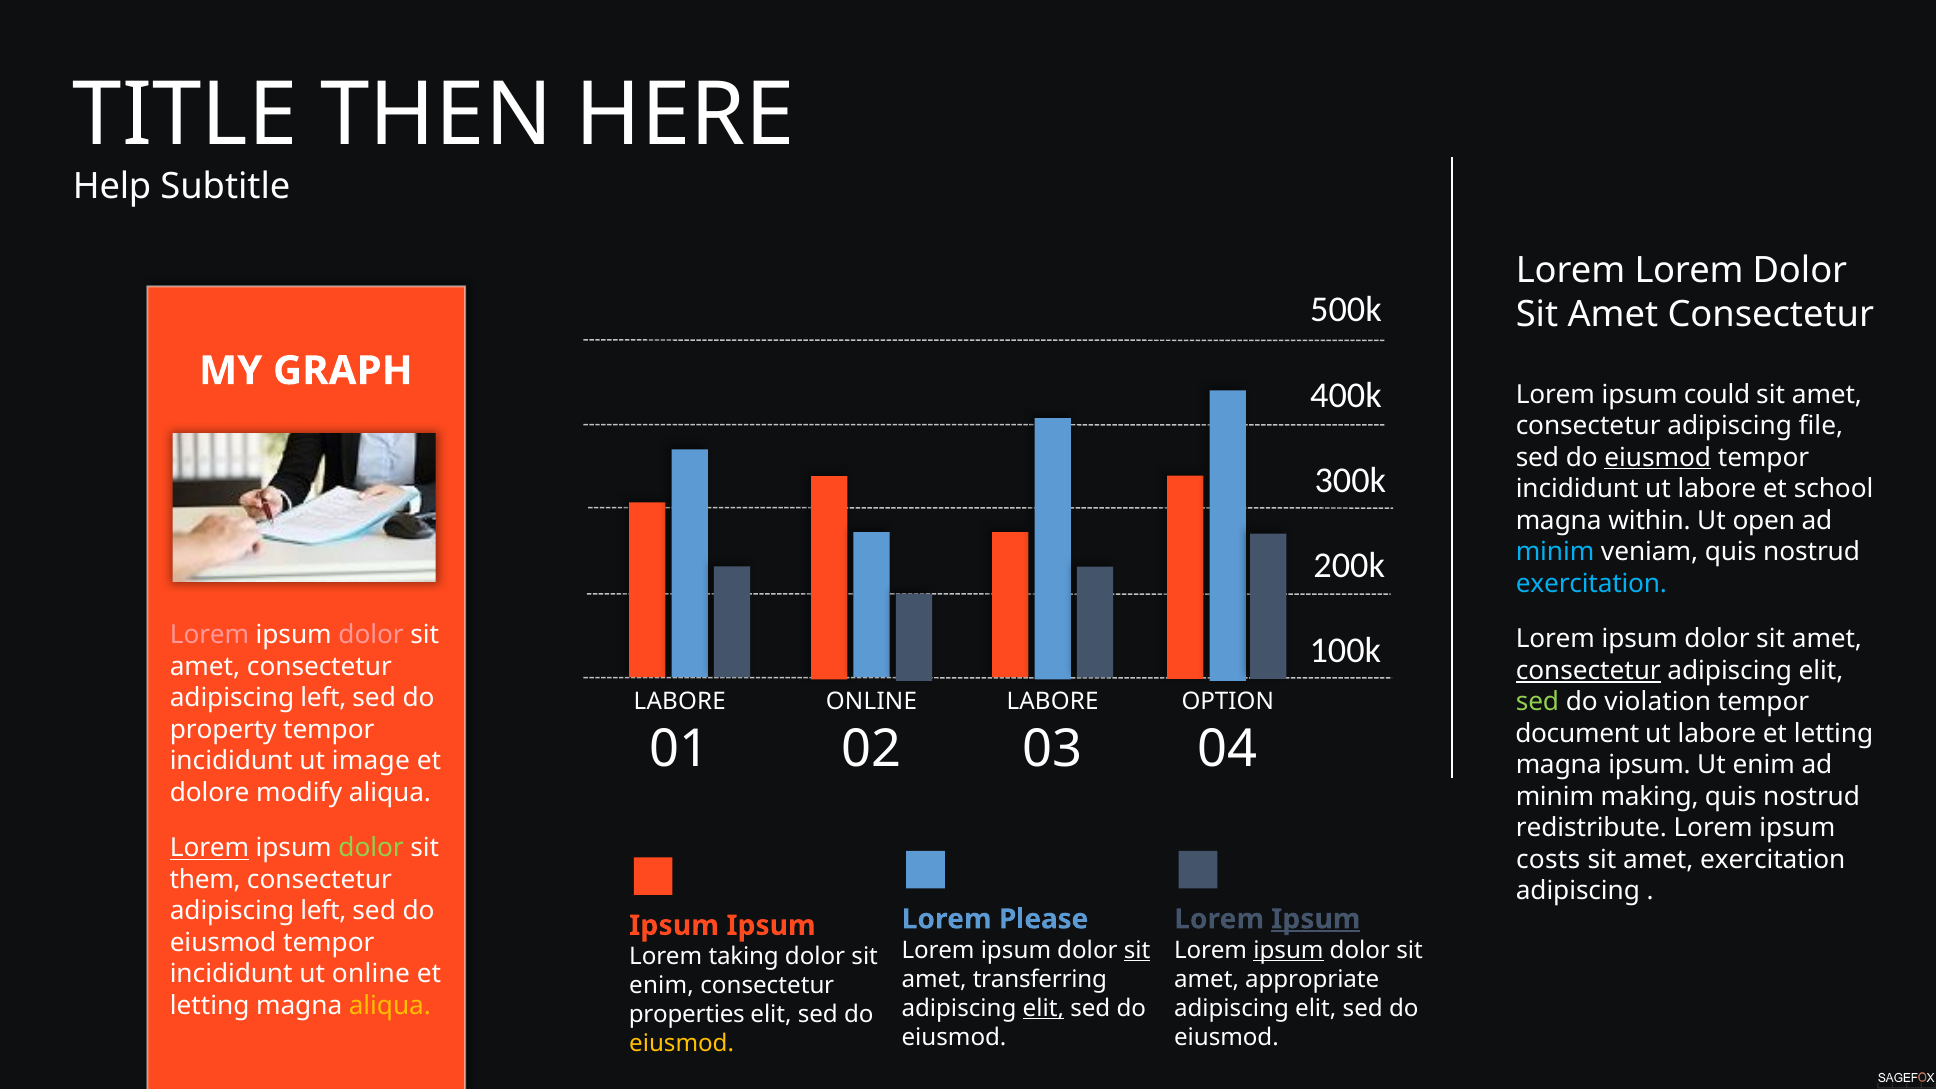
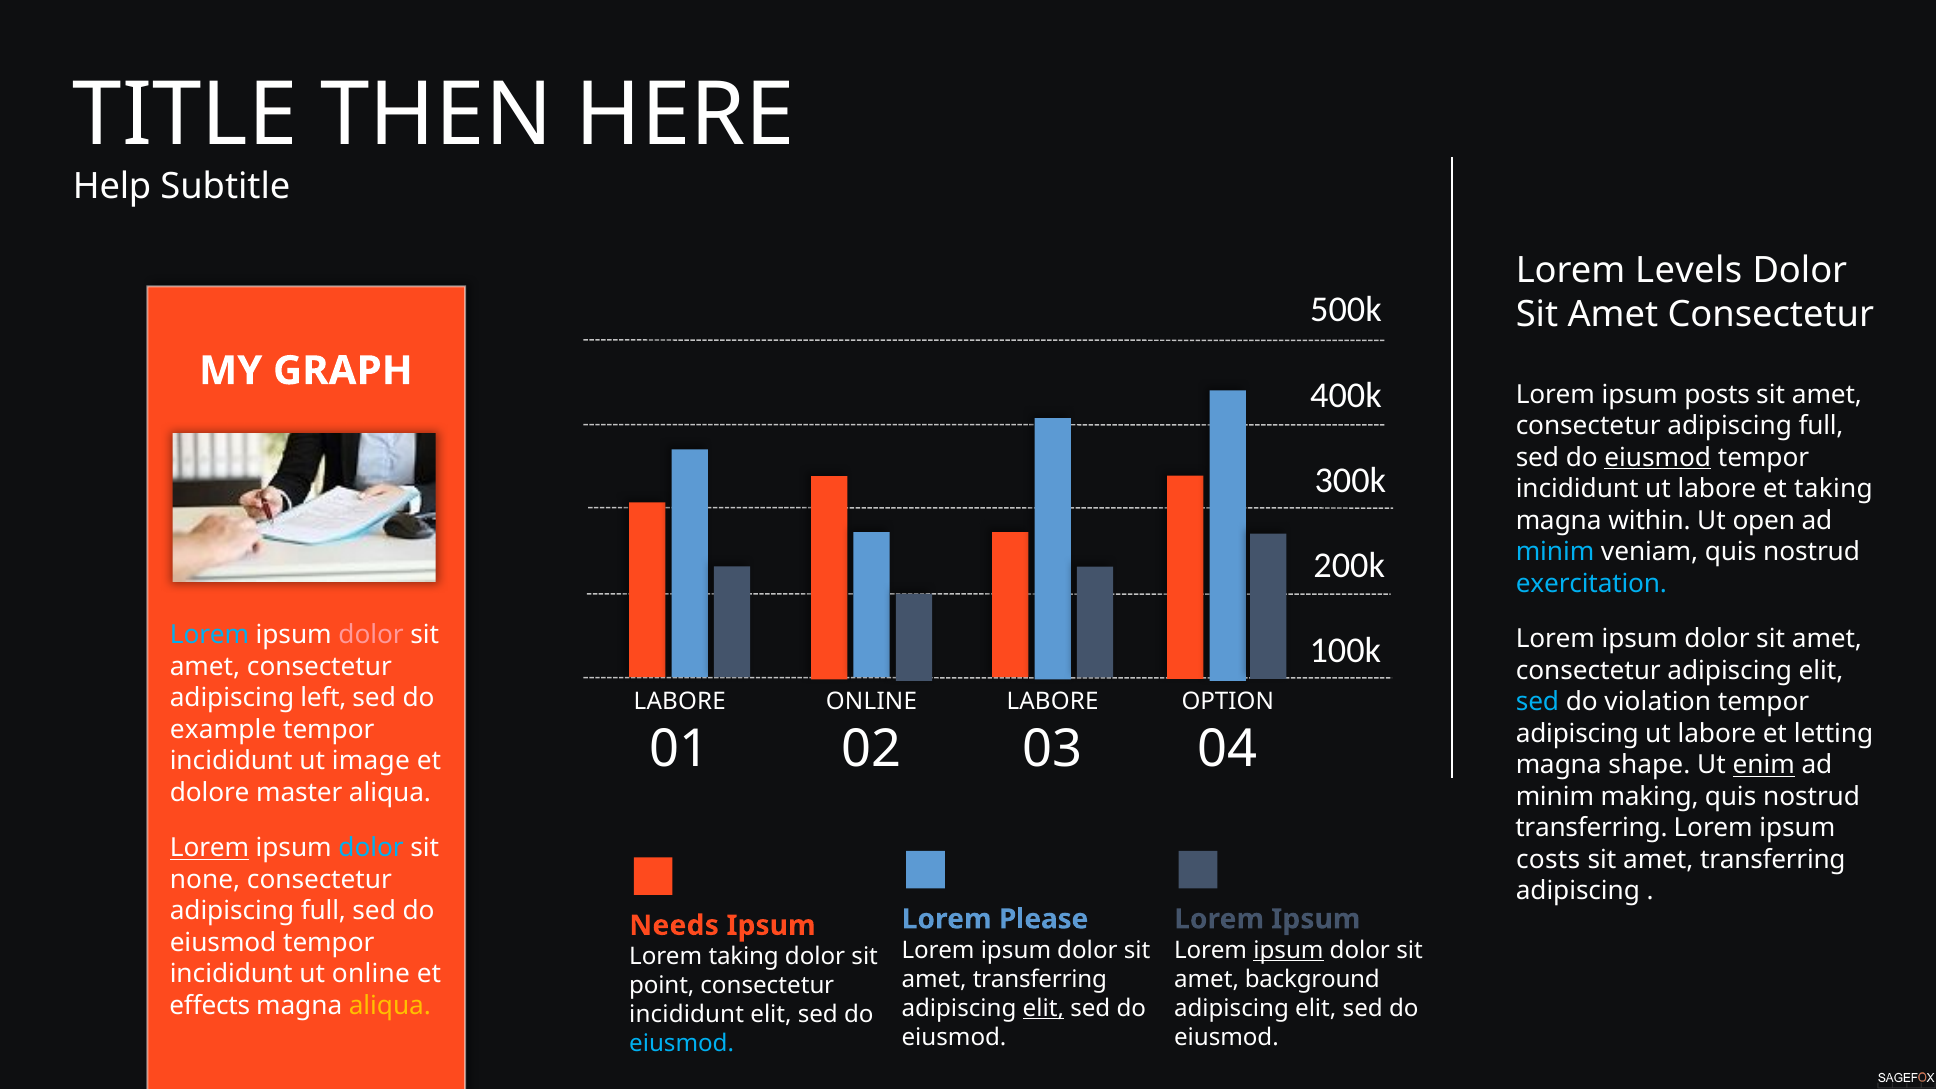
Lorem Lorem: Lorem -> Levels
could: could -> posts
file at (1821, 426): file -> full
et school: school -> taking
Lorem at (210, 635) colour: pink -> light blue
consectetur at (1588, 671) underline: present -> none
sed at (1537, 702) colour: light green -> light blue
property: property -> example
document at (1577, 734): document -> adipiscing
magna ipsum: ipsum -> shape
enim at (1764, 765) underline: none -> present
modify: modify -> master
redistribute at (1591, 828): redistribute -> transferring
dolor at (371, 848) colour: light green -> light blue
exercitation at (1773, 860): exercitation -> transferring
them: them -> none
left at (323, 911): left -> full
Ipsum at (1316, 919) underline: present -> none
Ipsum at (674, 925): Ipsum -> Needs
sit at (1137, 950) underline: present -> none
appropriate: appropriate -> background
enim at (662, 986): enim -> point
letting at (210, 1006): letting -> effects
properties at (687, 1015): properties -> incididunt
eiusmod at (682, 1044) colour: yellow -> light blue
